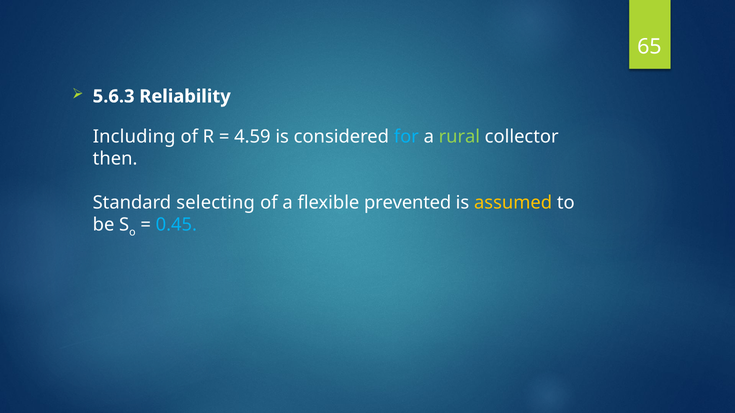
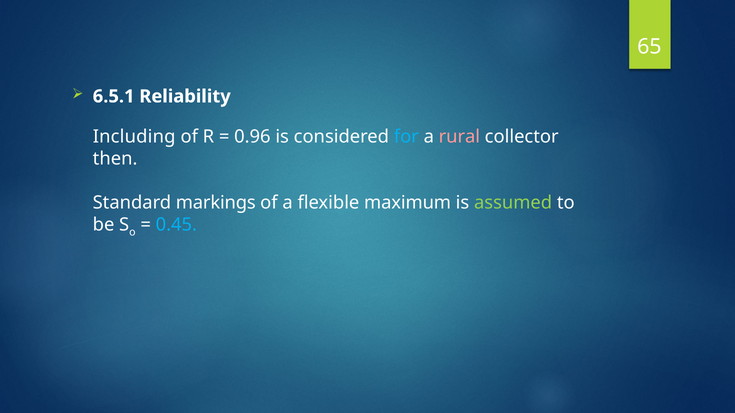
5.6.3: 5.6.3 -> 6.5.1
4.59: 4.59 -> 0.96
rural colour: light green -> pink
selecting: selecting -> markings
prevented: prevented -> maximum
assumed colour: yellow -> light green
